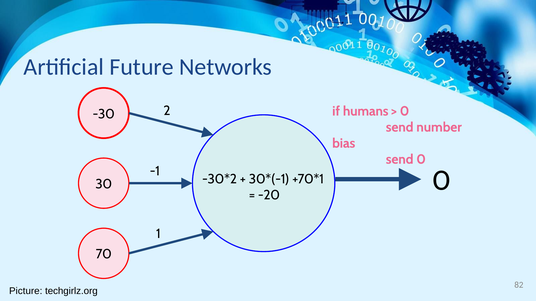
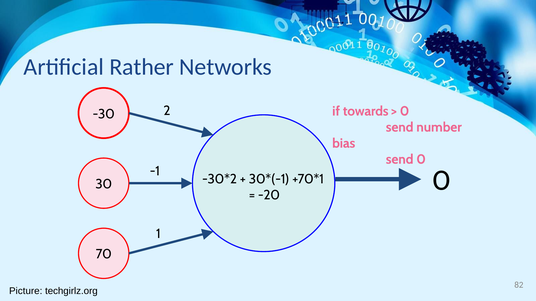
Future: Future -> Rather
humans: humans -> towards
